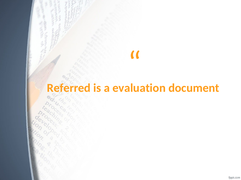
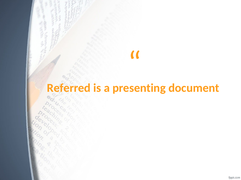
evaluation: evaluation -> presenting
